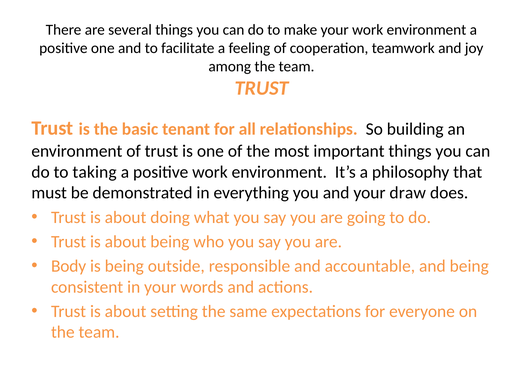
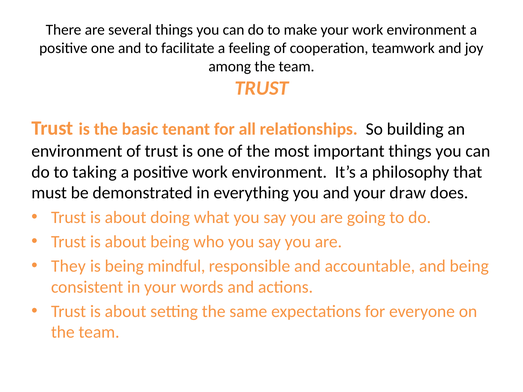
Body: Body -> They
outside: outside -> mindful
